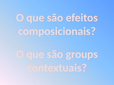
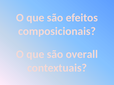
groups: groups -> overall
